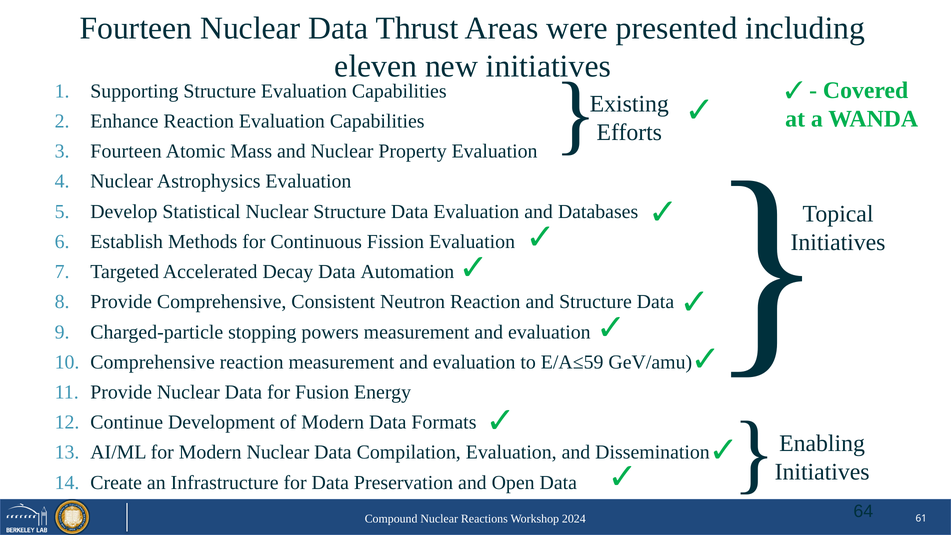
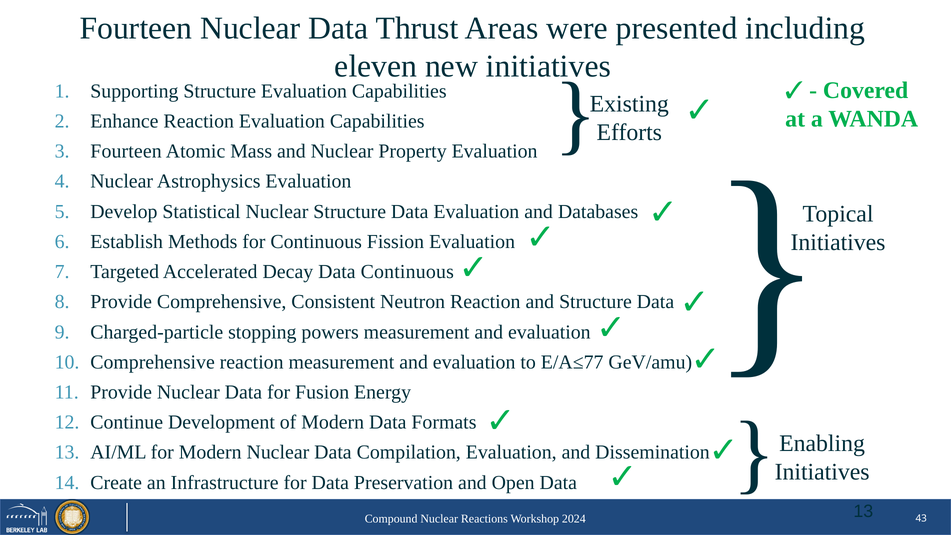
Data Automation: Automation -> Continuous
E/A≤59: E/A≤59 -> E/A≤77
64 at (863, 511): 64 -> 13
61: 61 -> 43
